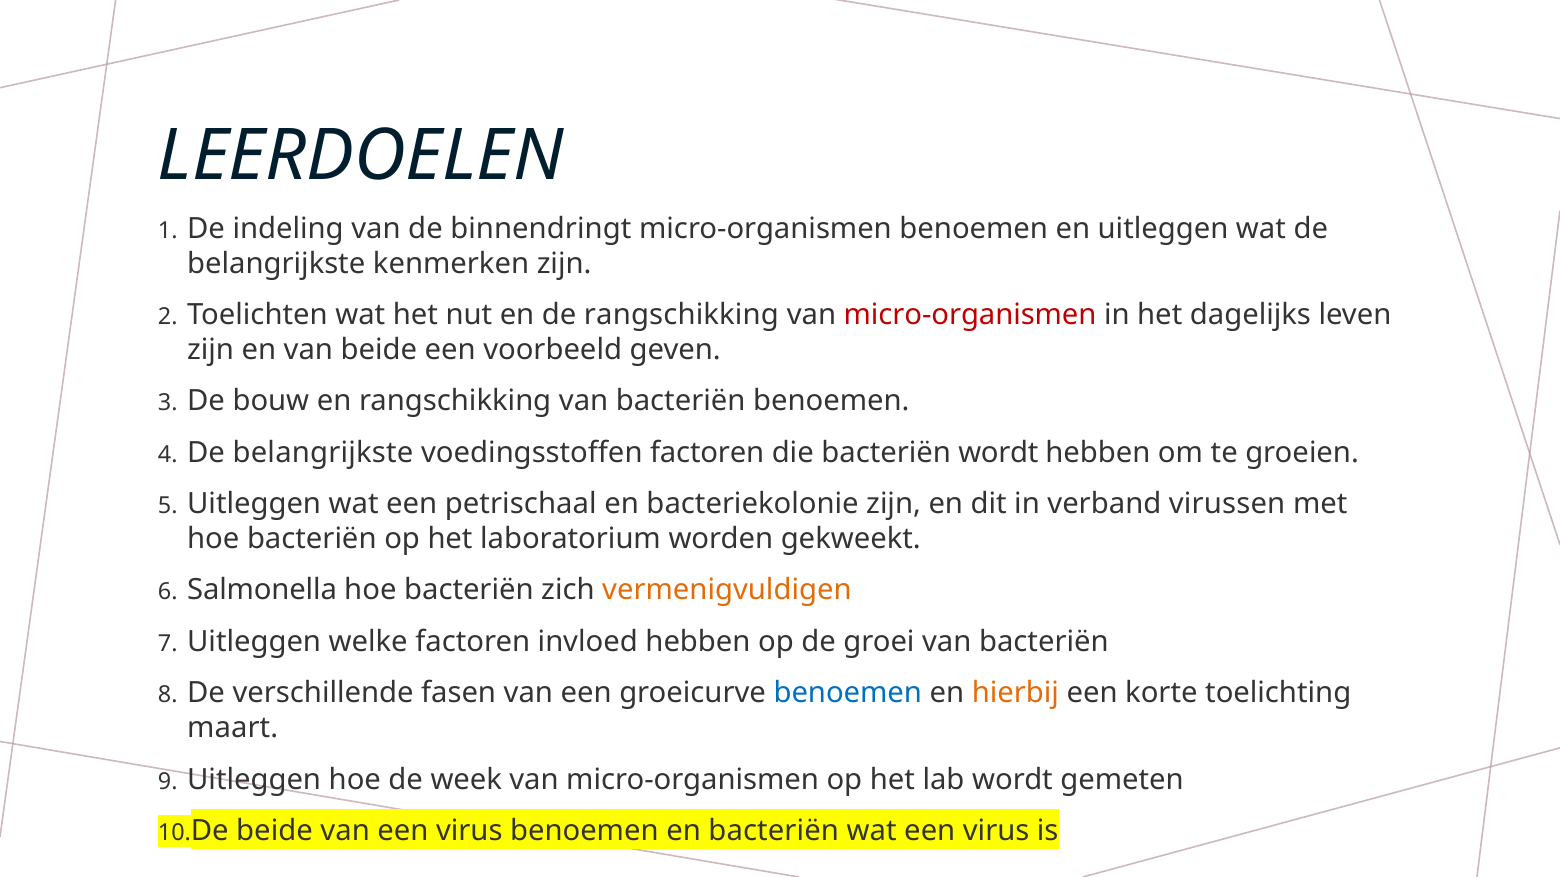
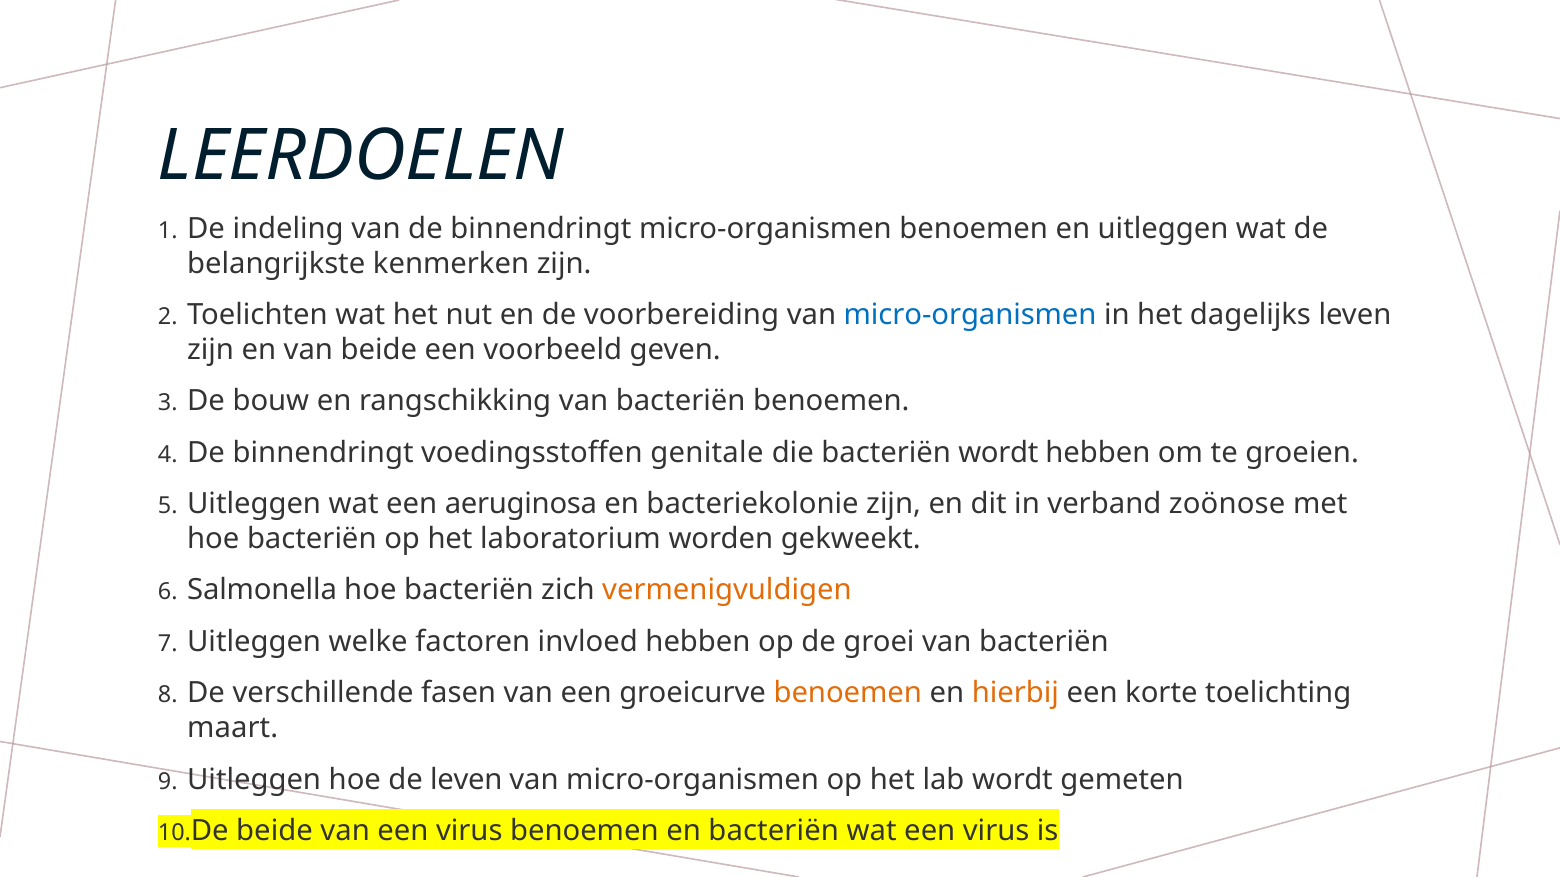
de rangschikking: rangschikking -> voorbereiding
micro-organismen at (970, 315) colour: red -> blue
belangrijkste at (323, 453): belangrijkste -> binnendringt
voedingsstoffen factoren: factoren -> genitale
petrischaal: petrischaal -> aeruginosa
virussen: virussen -> zoönose
benoemen at (848, 693) colour: blue -> orange
de week: week -> leven
